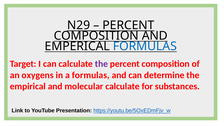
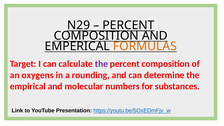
FORMULAS at (145, 46) colour: blue -> orange
a formulas: formulas -> rounding
molecular calculate: calculate -> numbers
